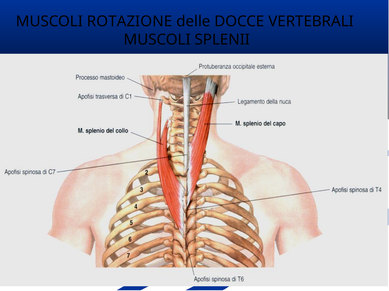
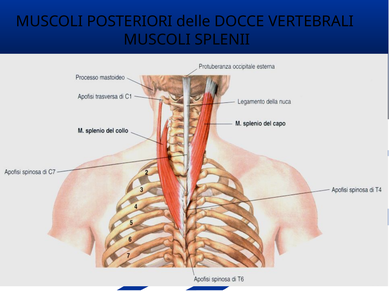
ROTAZIONE: ROTAZIONE -> POSTERIORI
